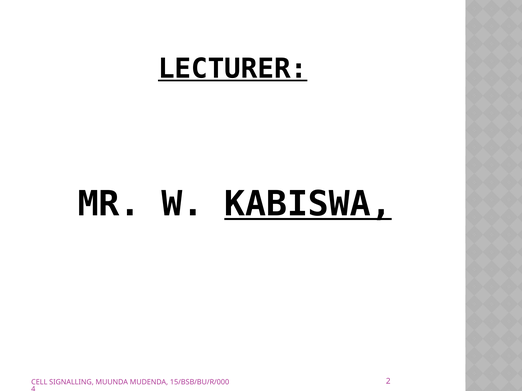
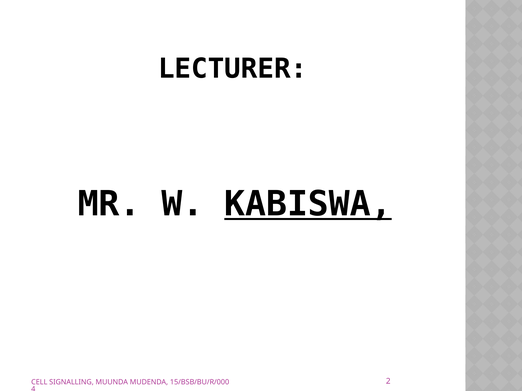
LECTURER underline: present -> none
